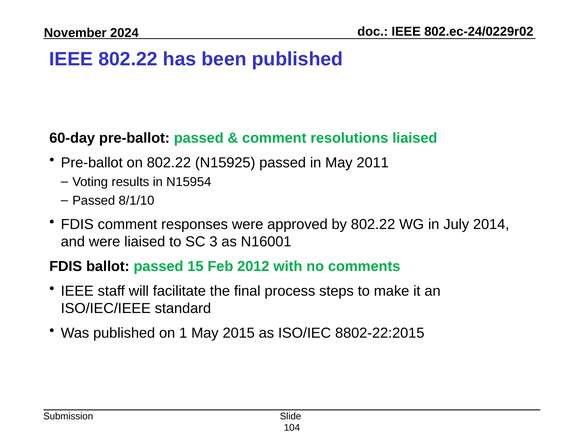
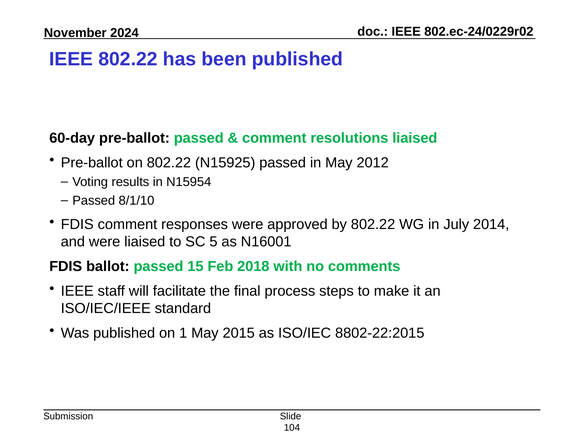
2011: 2011 -> 2012
3: 3 -> 5
2012: 2012 -> 2018
